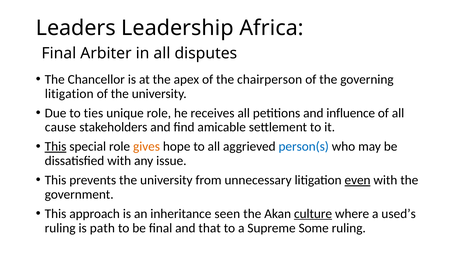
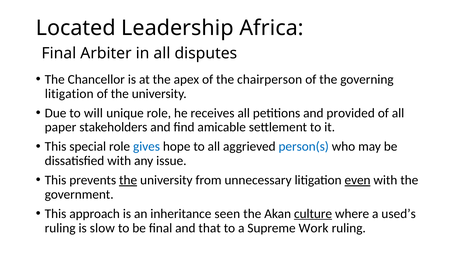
Leaders: Leaders -> Located
ties: ties -> will
influence: influence -> provided
cause: cause -> paper
This at (56, 146) underline: present -> none
gives colour: orange -> blue
the at (128, 180) underline: none -> present
path: path -> slow
Some: Some -> Work
